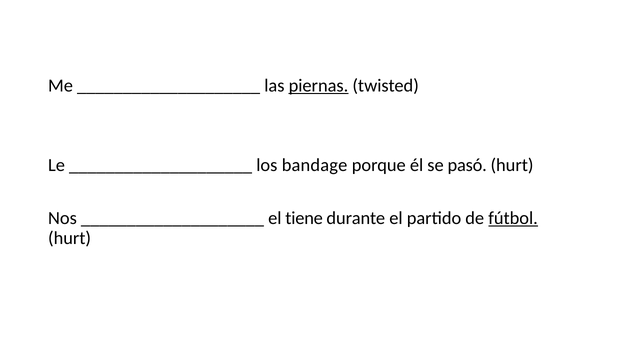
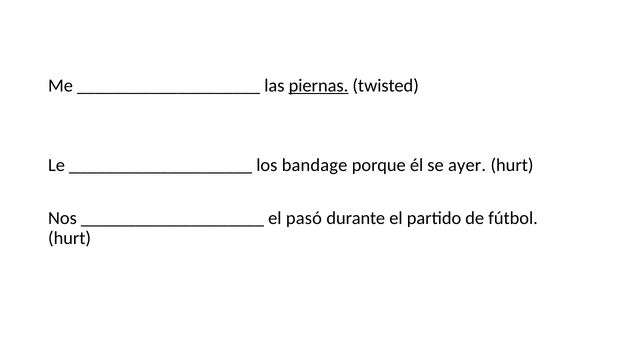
pasó: pasó -> ayer
tiene: tiene -> pasó
fútbol underline: present -> none
